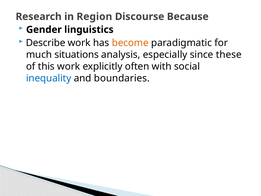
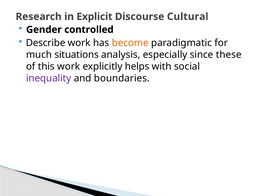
Region: Region -> Explicit
Because: Because -> Cultural
linguistics: linguistics -> controlled
often: often -> helps
inequality colour: blue -> purple
